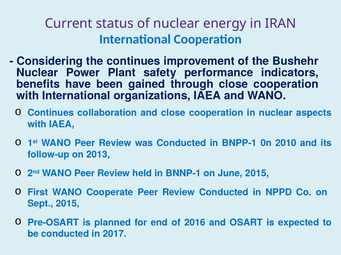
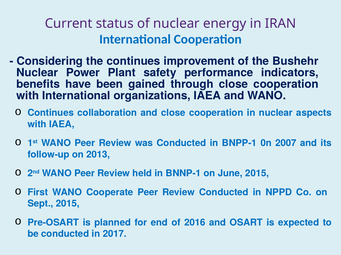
2010: 2010 -> 2007
